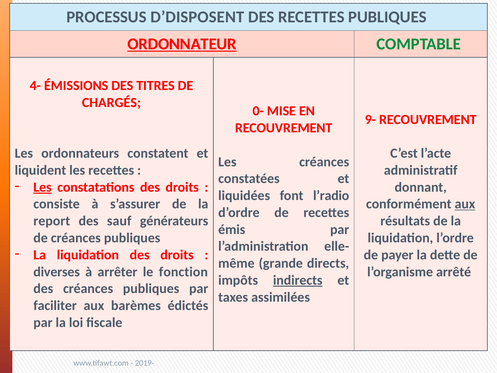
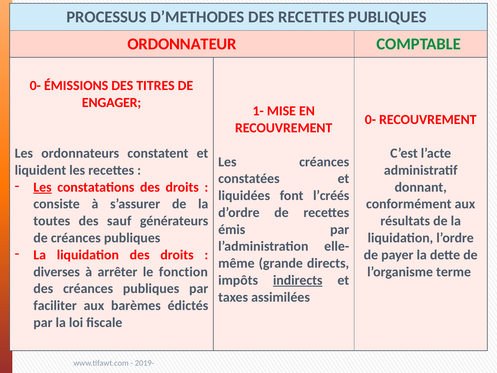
D’DISPOSENT: D’DISPOSENT -> D’METHODES
ORDONNATEUR underline: present -> none
4- at (35, 86): 4- -> 0-
CHARGÉS: CHARGÉS -> ENGAGER
0-: 0- -> 1-
9- at (370, 119): 9- -> 0-
l’radio: l’radio -> l’créés
aux at (465, 204) underline: present -> none
report: report -> toutes
arrêté: arrêté -> terme
